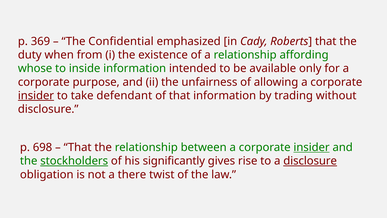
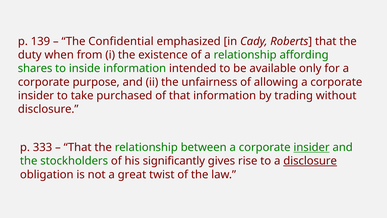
369: 369 -> 139
whose: whose -> shares
insider at (36, 95) underline: present -> none
defendant: defendant -> purchased
698: 698 -> 333
stockholders underline: present -> none
there: there -> great
